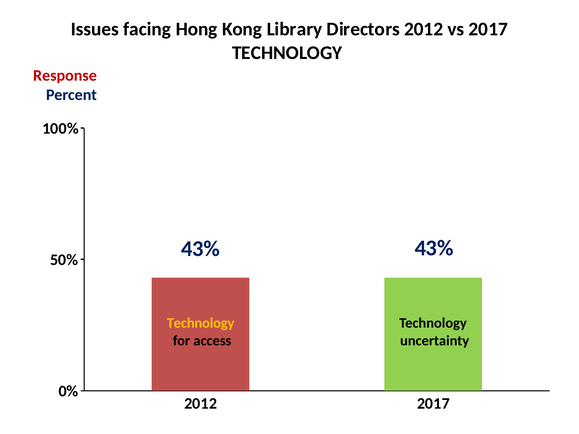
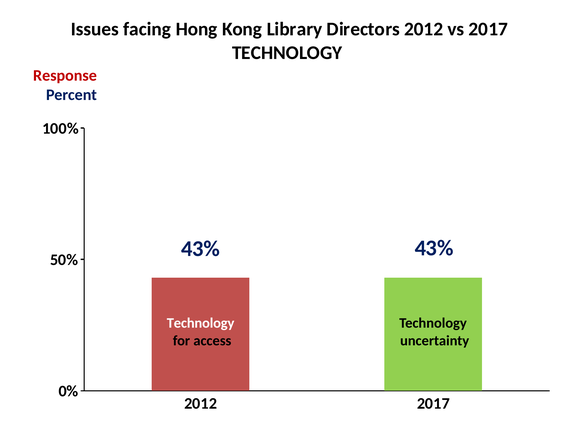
Technology at (201, 323) colour: yellow -> white
